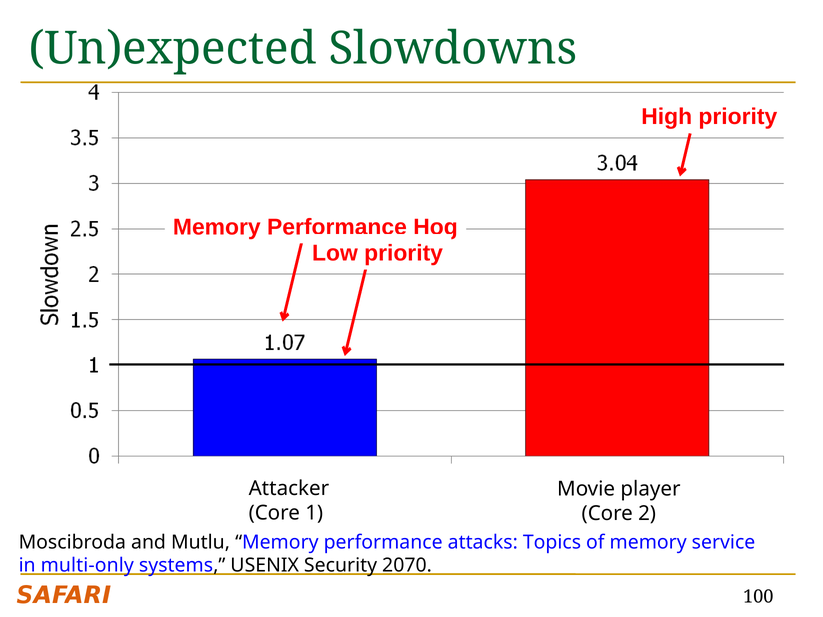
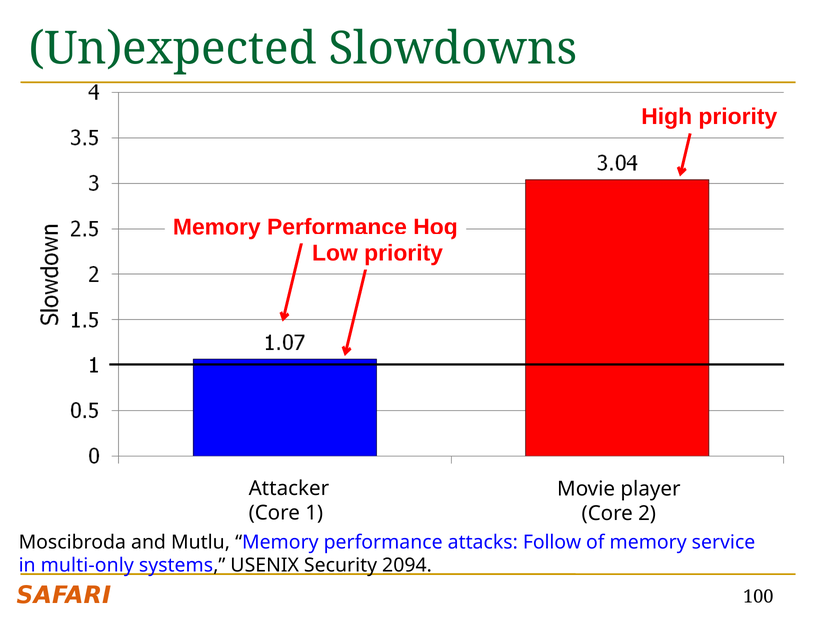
Topics: Topics -> Follow
2070: 2070 -> 2094
